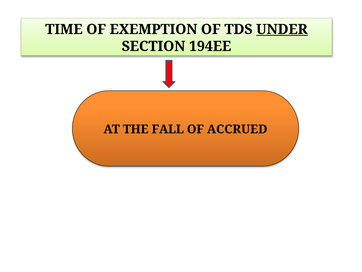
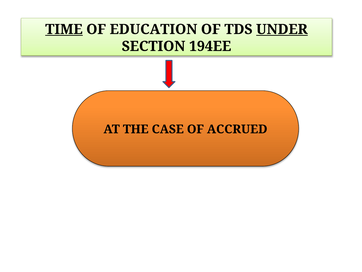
TIME underline: none -> present
EXEMPTION: EXEMPTION -> EDUCATION
FALL: FALL -> CASE
